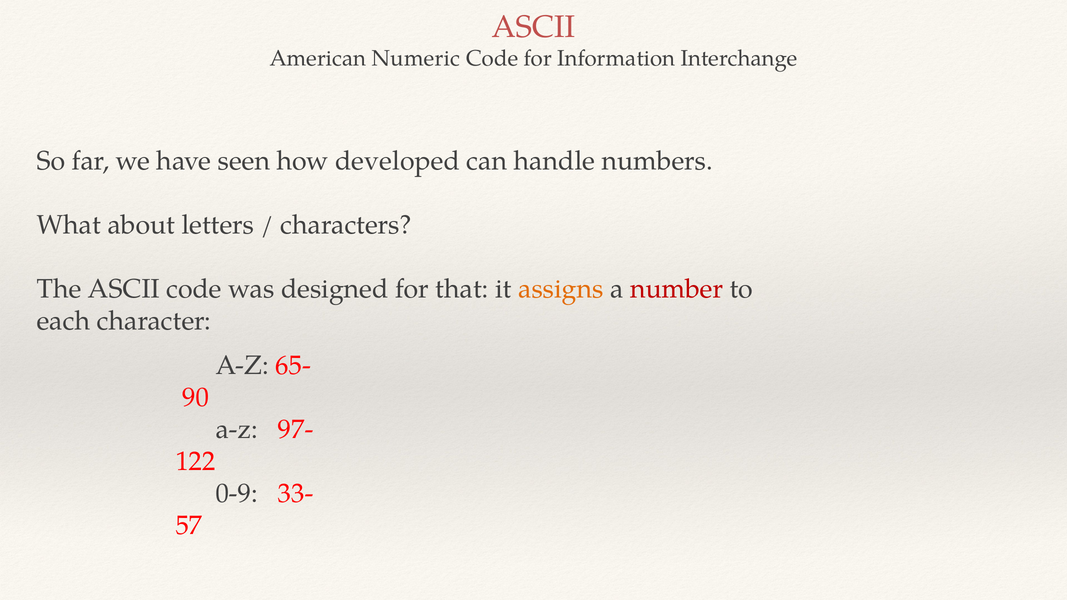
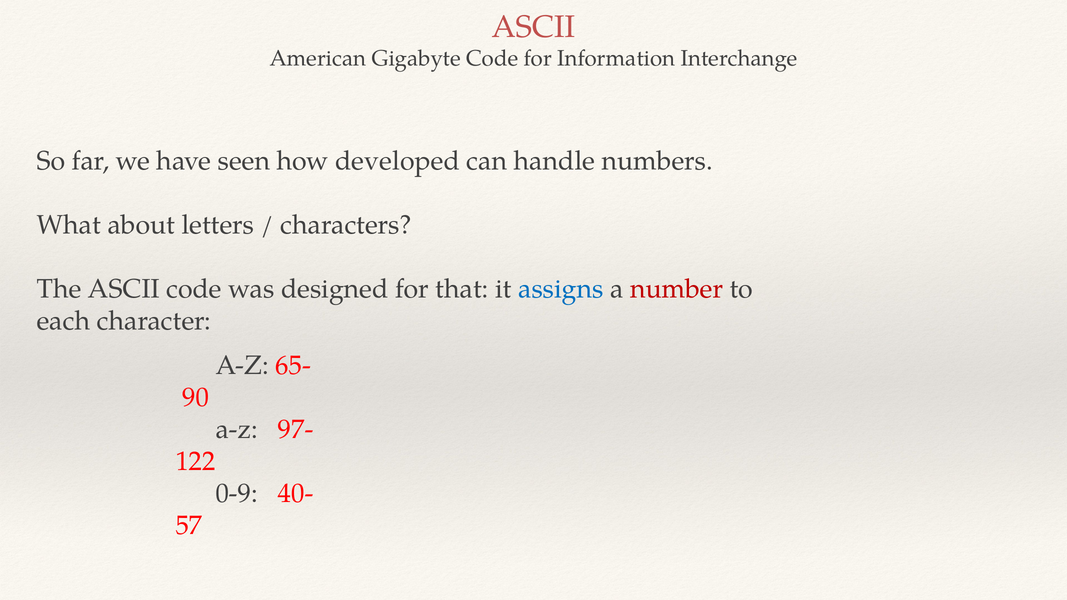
Numeric: Numeric -> Gigabyte
assigns colour: orange -> blue
33-: 33- -> 40-
